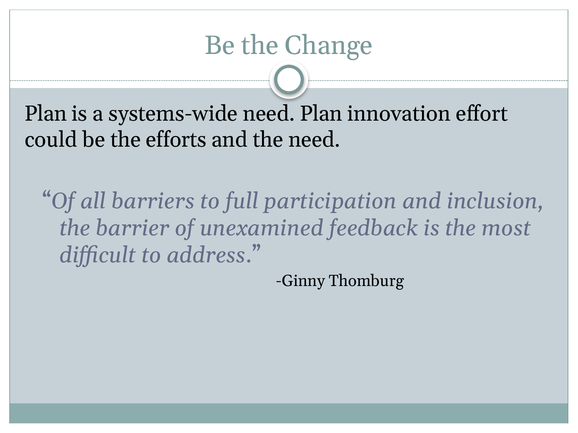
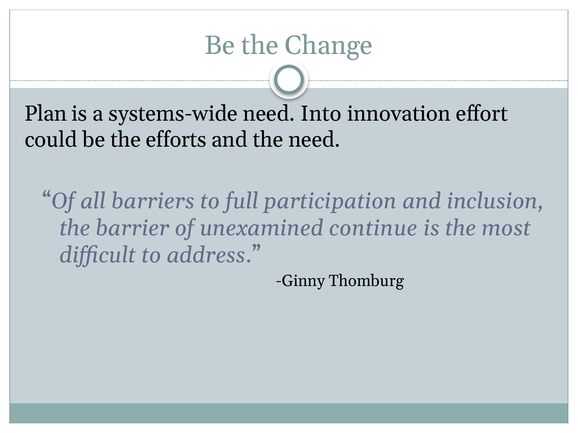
need Plan: Plan -> Into
feedback: feedback -> continue
